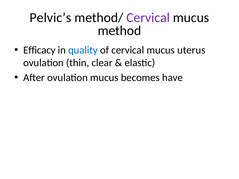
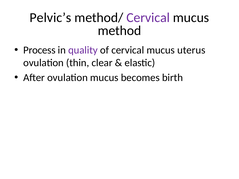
Efficacy: Efficacy -> Process
quality colour: blue -> purple
have: have -> birth
